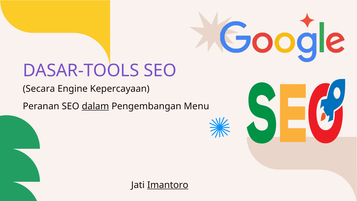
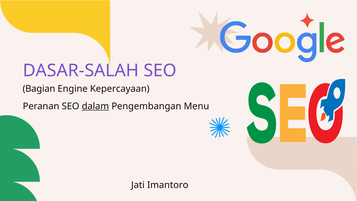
DASAR-TOOLS: DASAR-TOOLS -> DASAR-SALAH
Secara: Secara -> Bagian
Imantoro underline: present -> none
